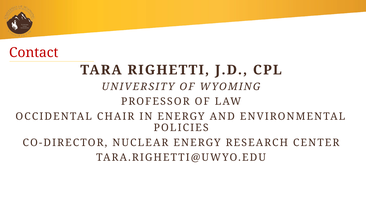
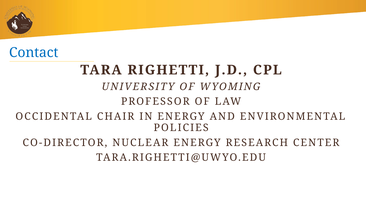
Contact colour: red -> blue
